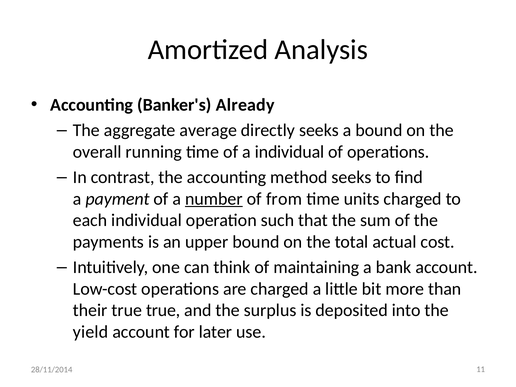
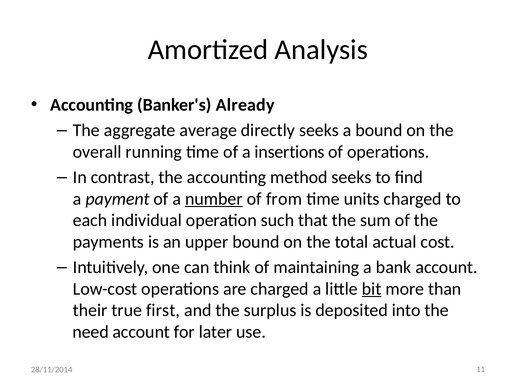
a individual: individual -> insertions
bit underline: none -> present
true true: true -> first
yield: yield -> need
